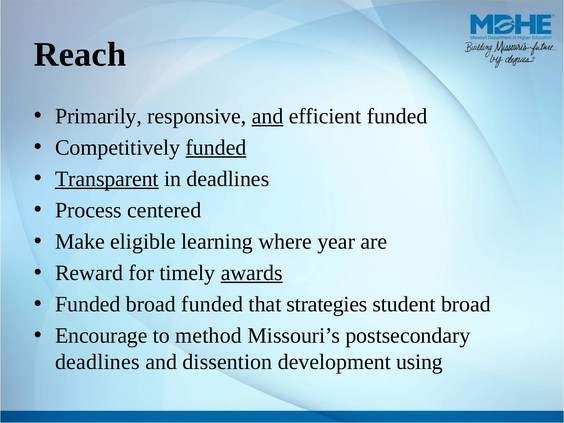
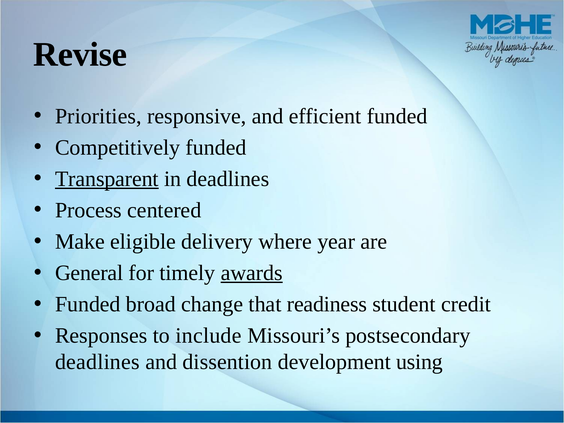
Reach: Reach -> Revise
Primarily: Primarily -> Priorities
and at (268, 116) underline: present -> none
funded at (216, 148) underline: present -> none
learning: learning -> delivery
Reward: Reward -> General
broad funded: funded -> change
strategies: strategies -> readiness
student broad: broad -> credit
Encourage: Encourage -> Responses
method: method -> include
